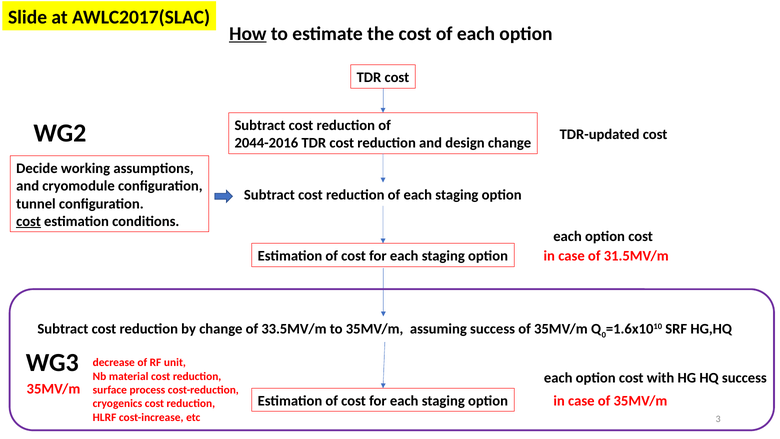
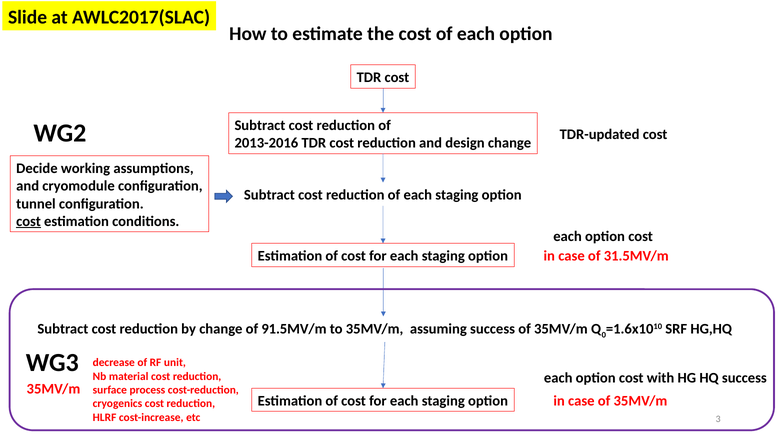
How underline: present -> none
2044-2016: 2044-2016 -> 2013-2016
33.5MV/m: 33.5MV/m -> 91.5MV/m
